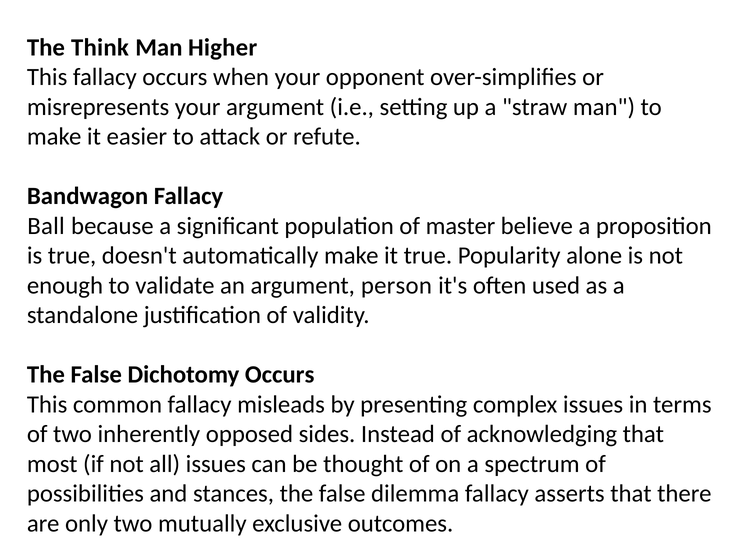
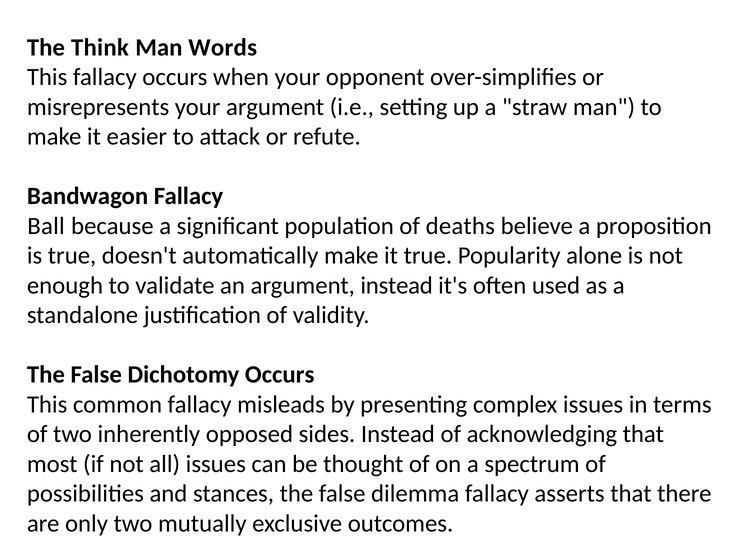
Higher: Higher -> Words
master: master -> deaths
argument person: person -> instead
